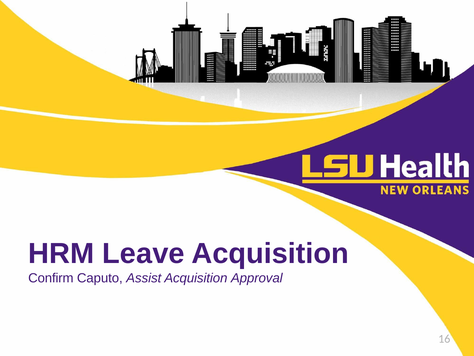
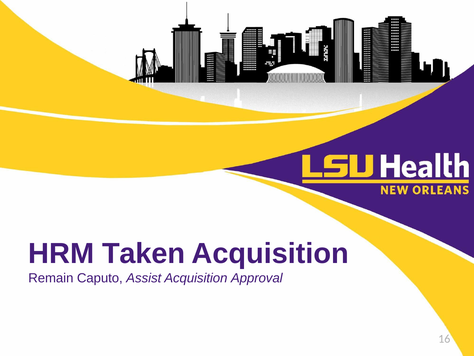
Leave: Leave -> Taken
Confirm: Confirm -> Remain
